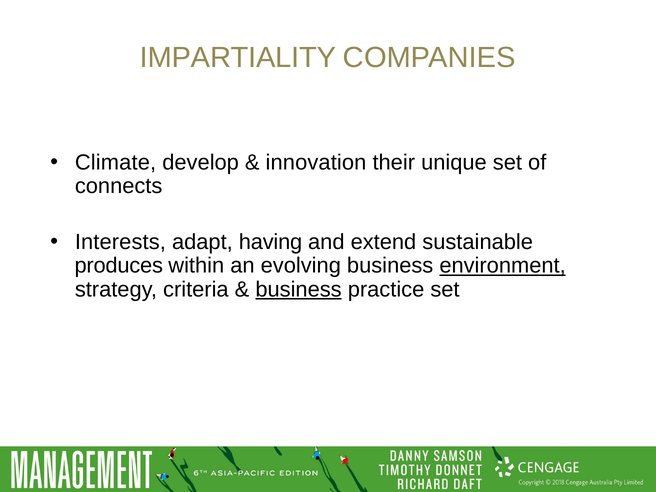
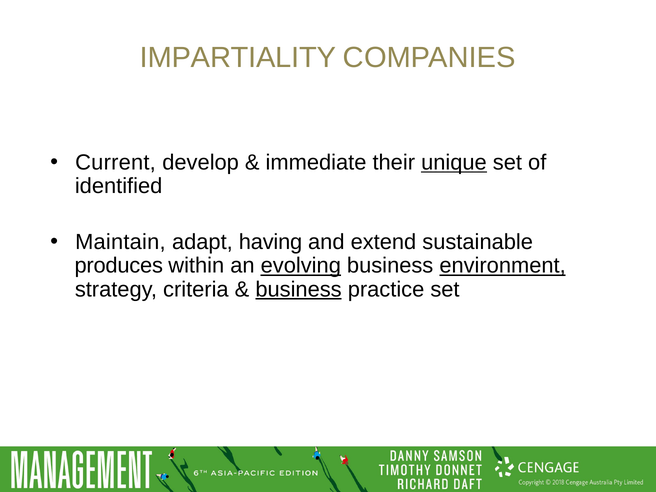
Climate: Climate -> Current
innovation: innovation -> immediate
unique underline: none -> present
connects: connects -> identified
Interests: Interests -> Maintain
evolving underline: none -> present
